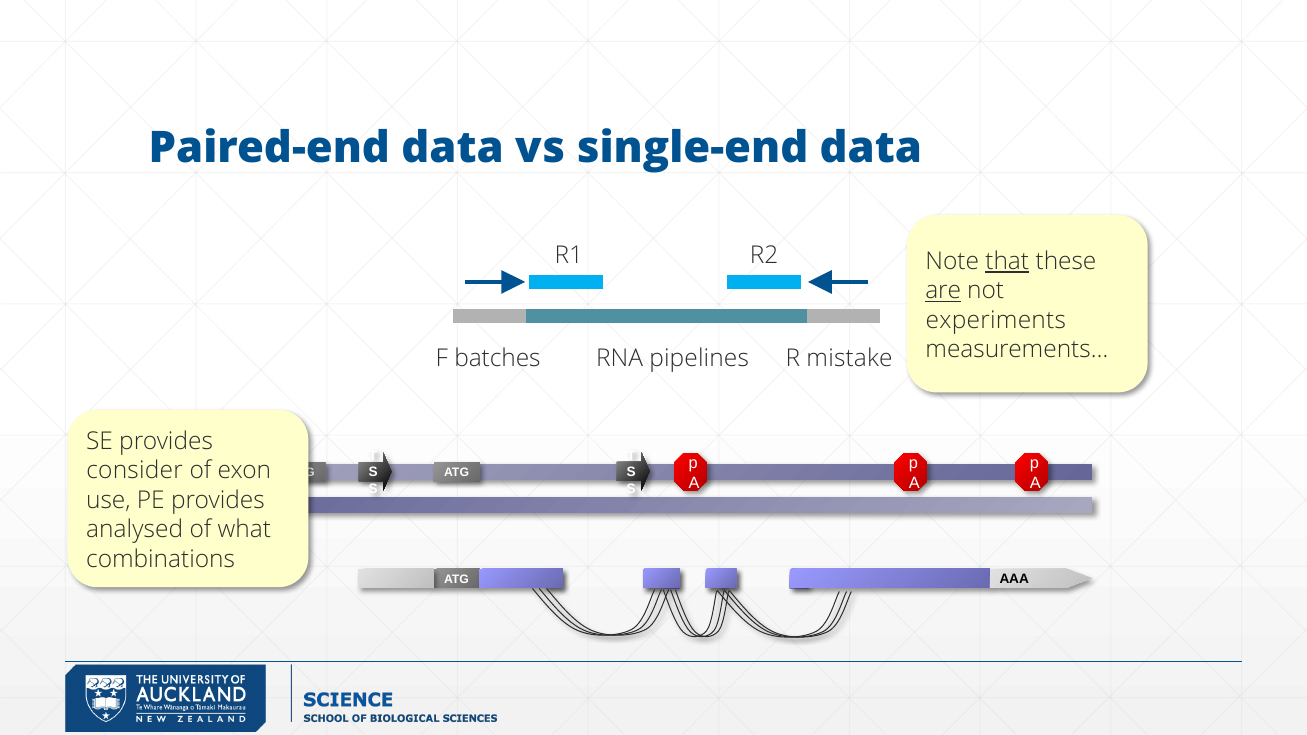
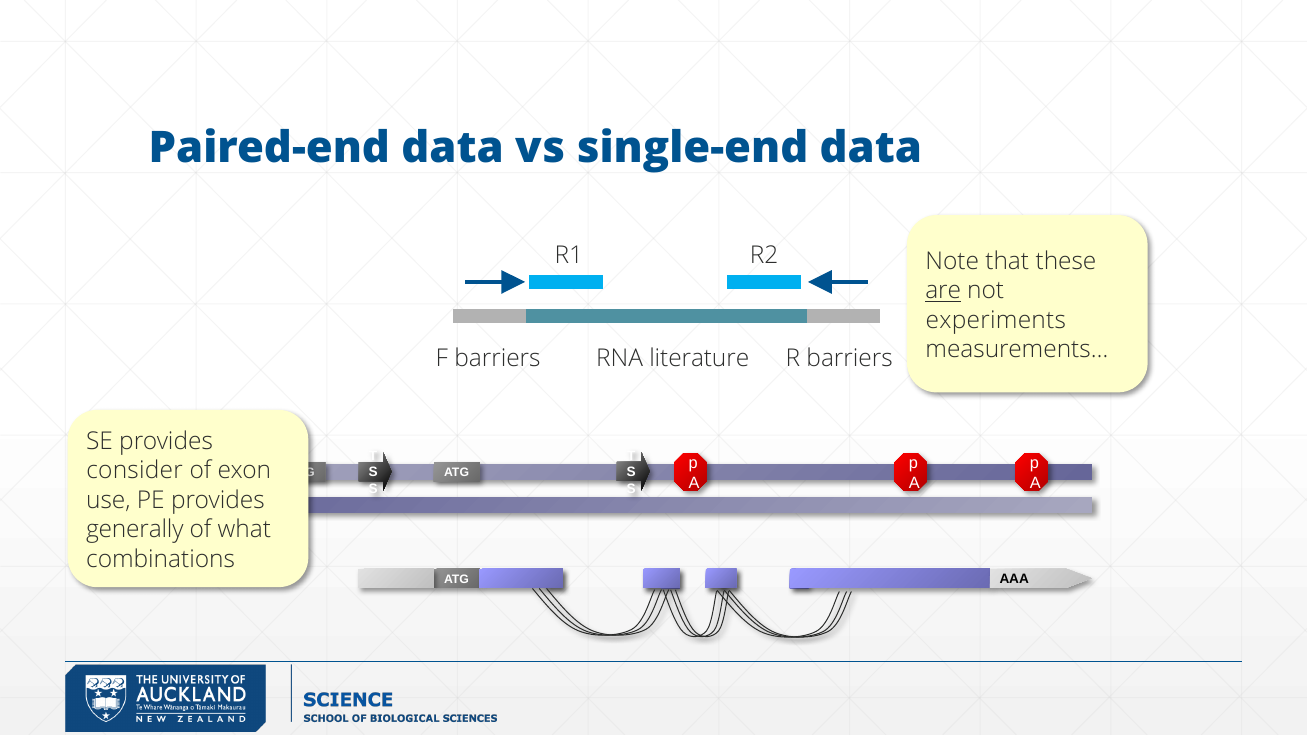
that underline: present -> none
F batches: batches -> barriers
pipelines: pipelines -> literature
R mistake: mistake -> barriers
analysed: analysed -> generally
